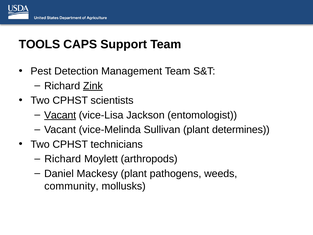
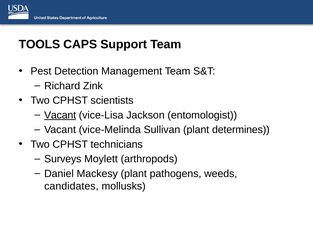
Zink underline: present -> none
Richard at (63, 159): Richard -> Surveys
community: community -> candidates
